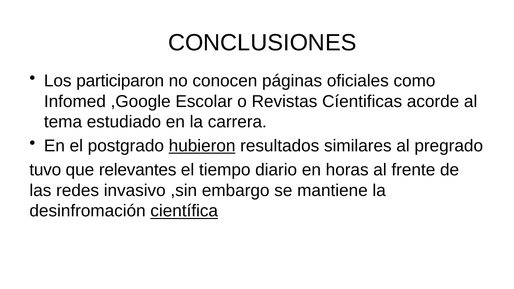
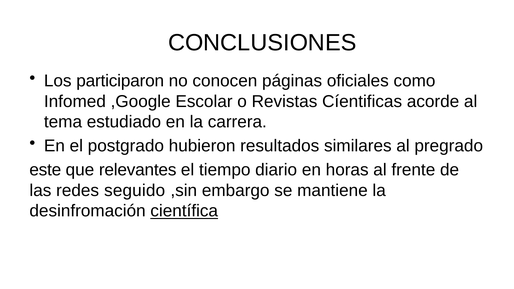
hubieron underline: present -> none
tuvo: tuvo -> este
invasivo: invasivo -> seguido
